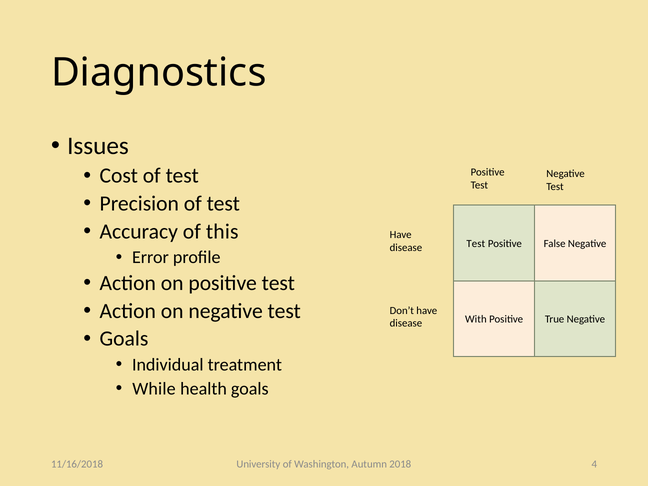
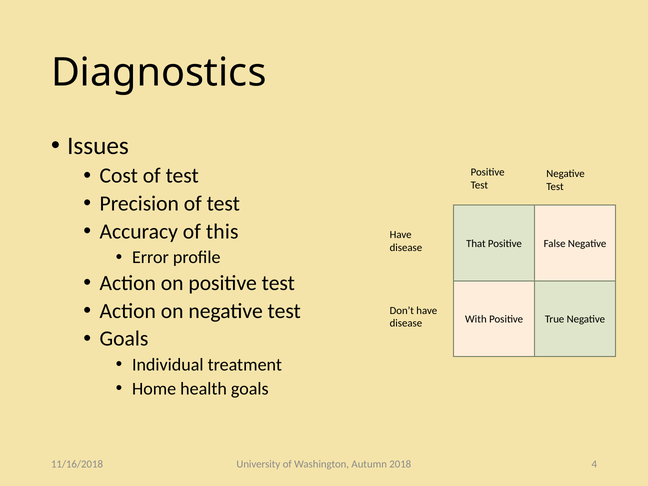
Test at (476, 244): Test -> That
While: While -> Home
